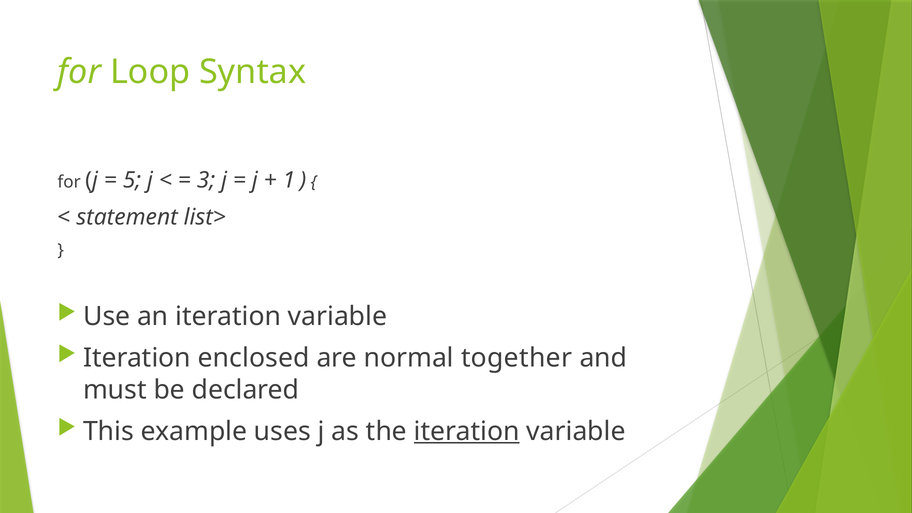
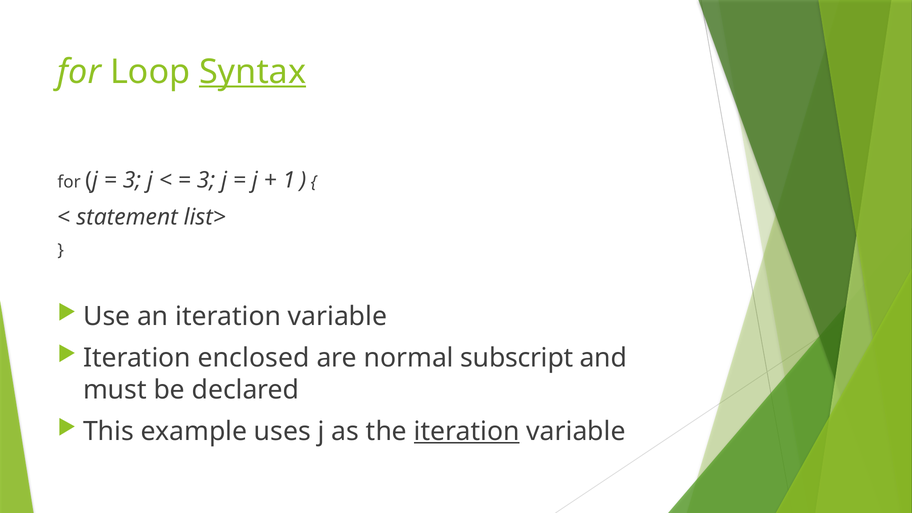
Syntax underline: none -> present
5 at (132, 180): 5 -> 3
together: together -> subscript
